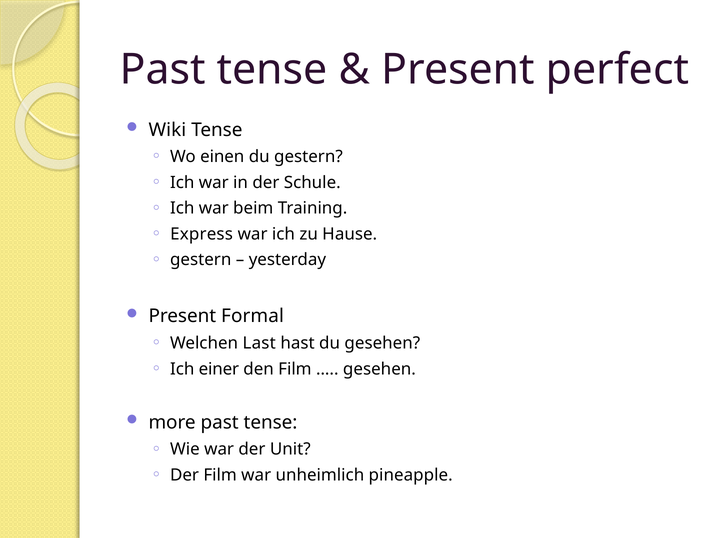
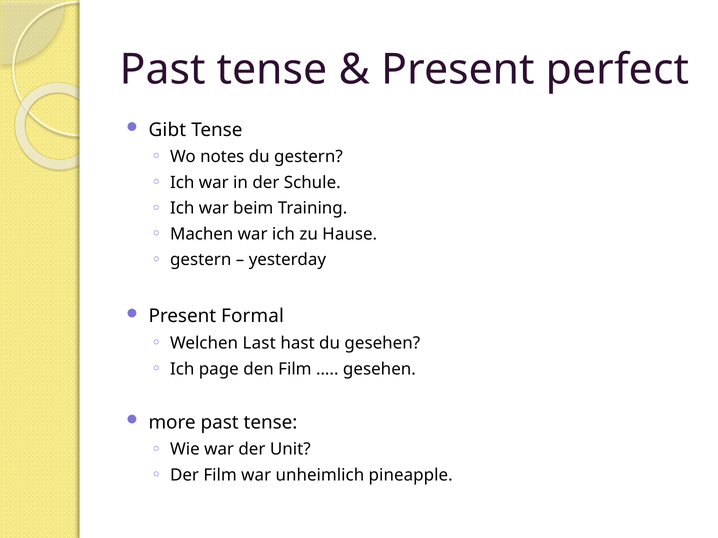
Wiki: Wiki -> Gibt
einen: einen -> notes
Express: Express -> Machen
einer: einer -> page
